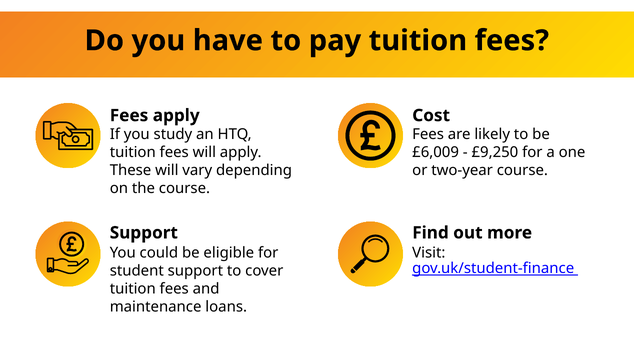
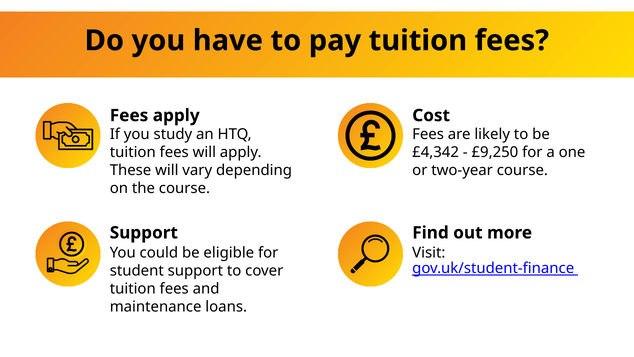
£6,009: £6,009 -> £4,342
